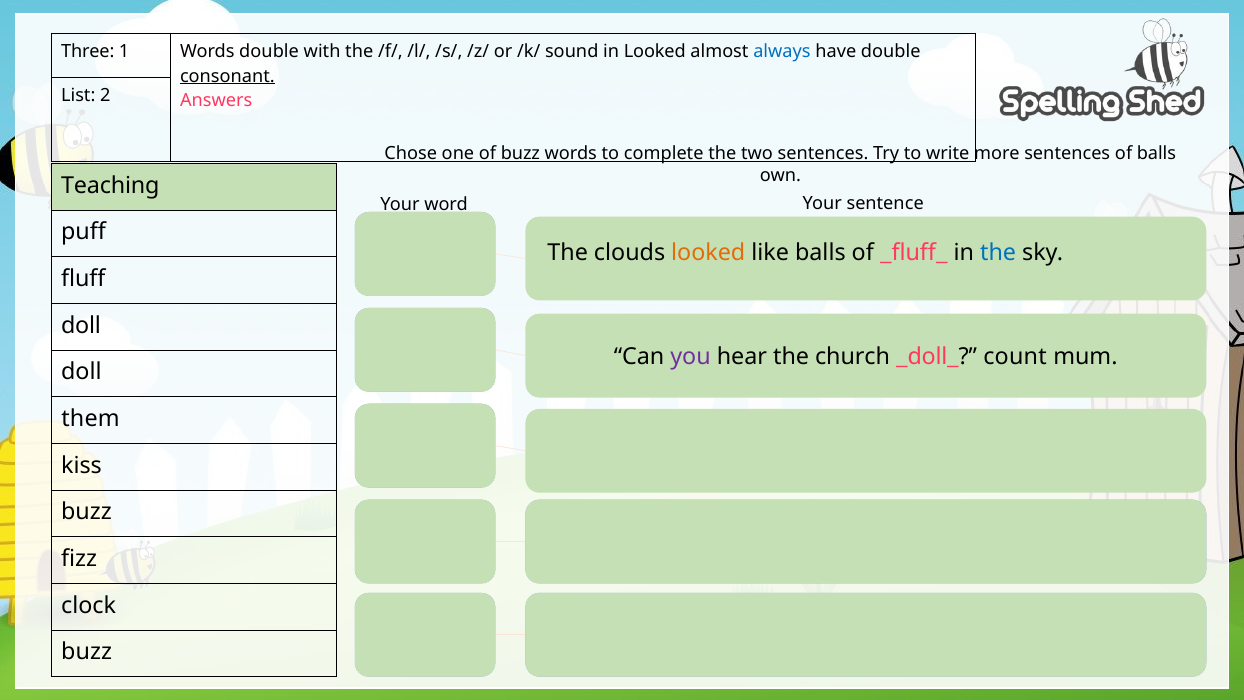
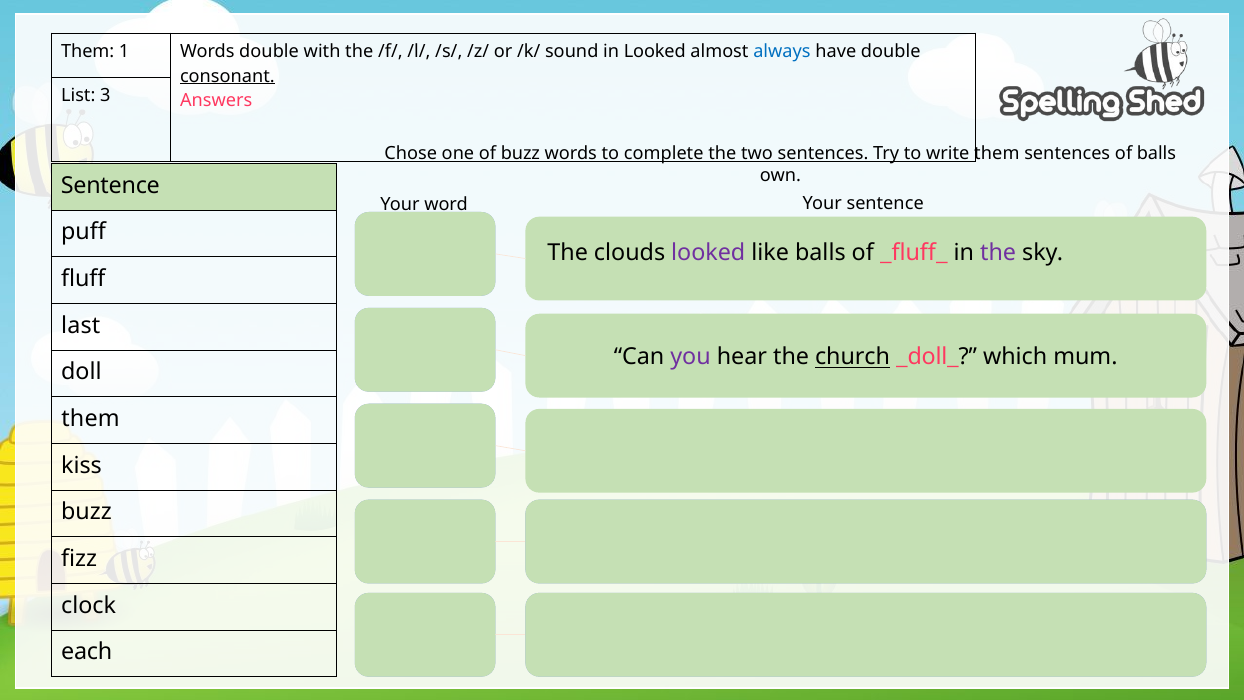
Three at (88, 51): Three -> Them
2: 2 -> 3
write more: more -> them
Teaching at (110, 185): Teaching -> Sentence
looked at (708, 253) colour: orange -> purple
the at (998, 253) colour: blue -> purple
doll at (81, 325): doll -> last
church underline: none -> present
count: count -> which
buzz at (87, 652): buzz -> each
